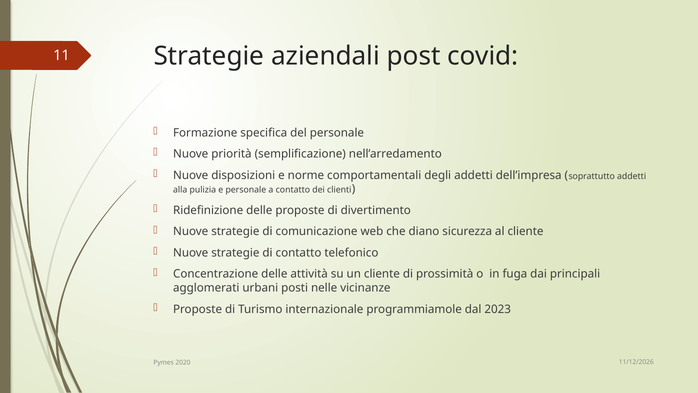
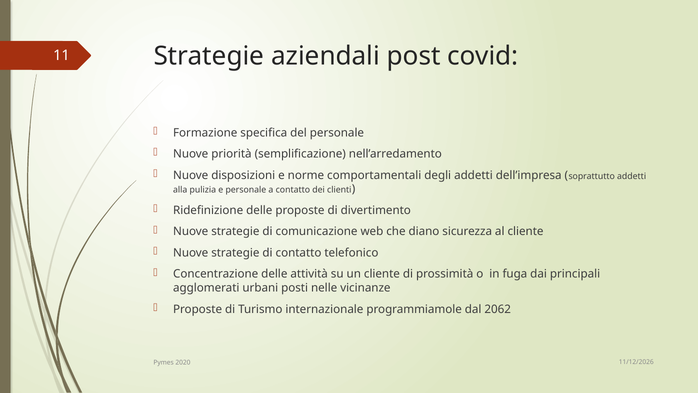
2023: 2023 -> 2062
